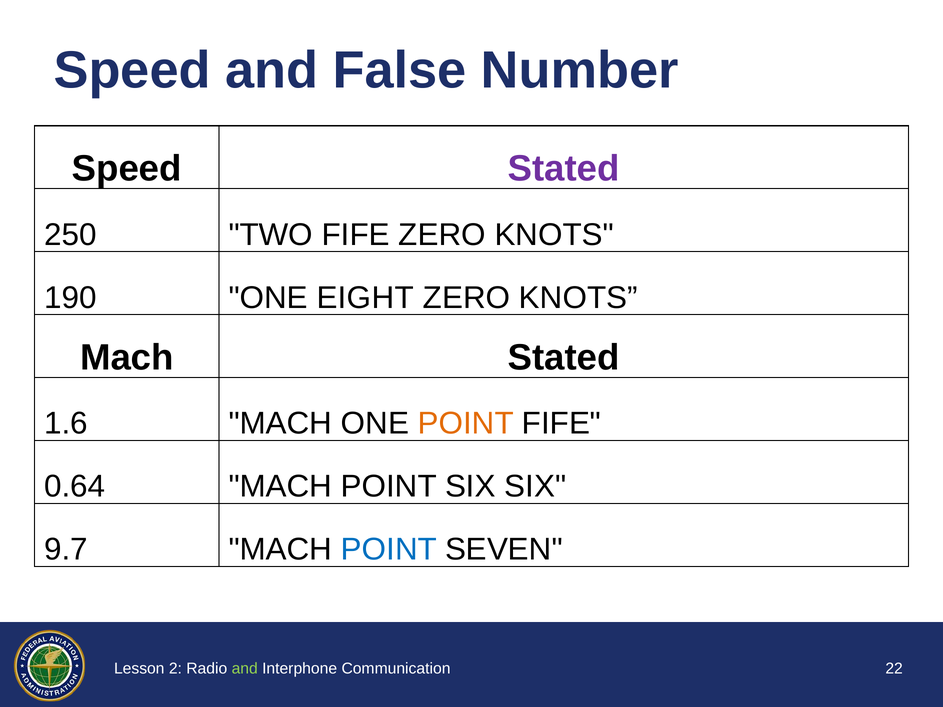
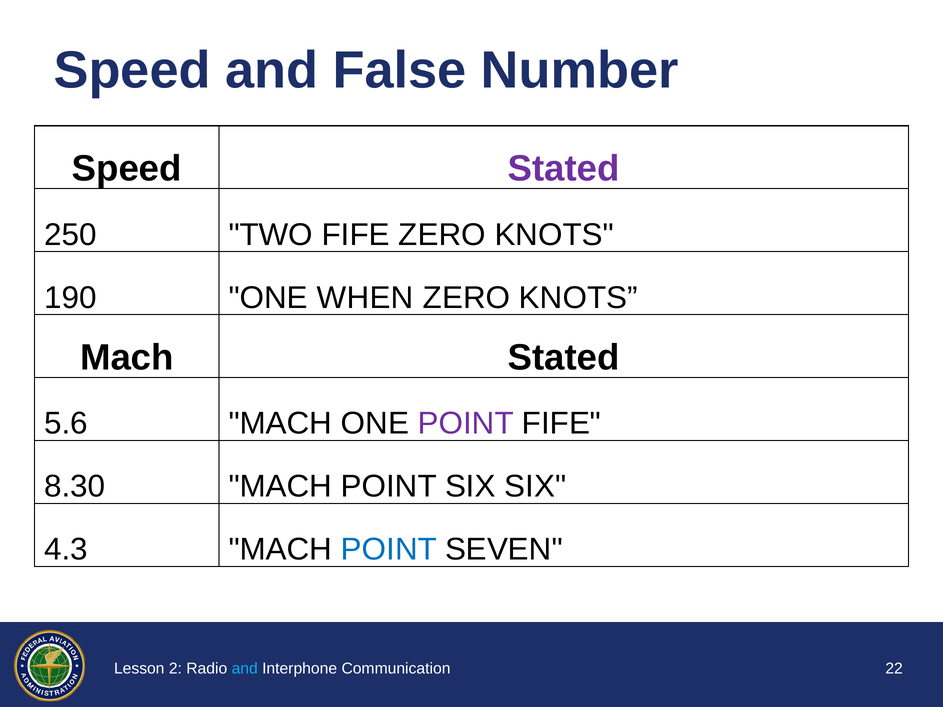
EIGHT: EIGHT -> WHEN
1.6: 1.6 -> 5.6
POINT at (466, 424) colour: orange -> purple
0.64: 0.64 -> 8.30
9.7: 9.7 -> 4.3
and at (245, 669) colour: light green -> light blue
